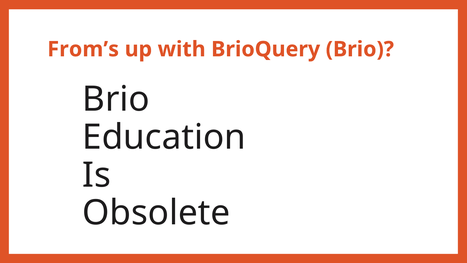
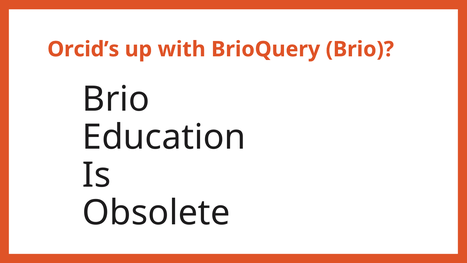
From’s: From’s -> Orcid’s
